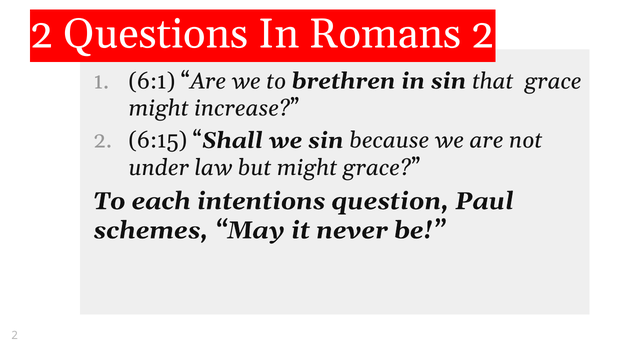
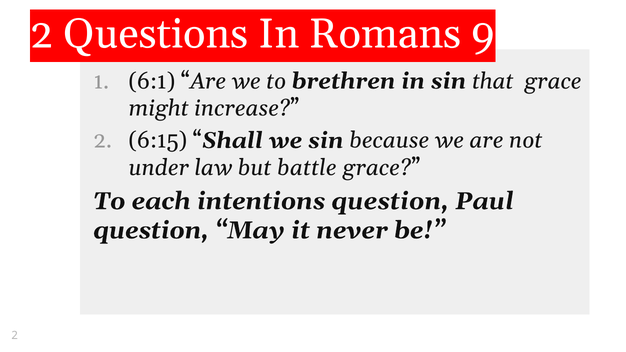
Romans 2: 2 -> 9
but might: might -> battle
schemes at (151, 230): schemes -> question
